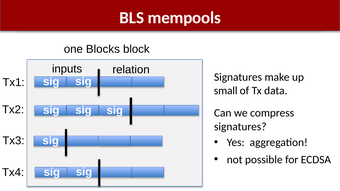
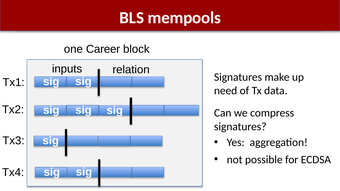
Blocks: Blocks -> Career
small: small -> need
